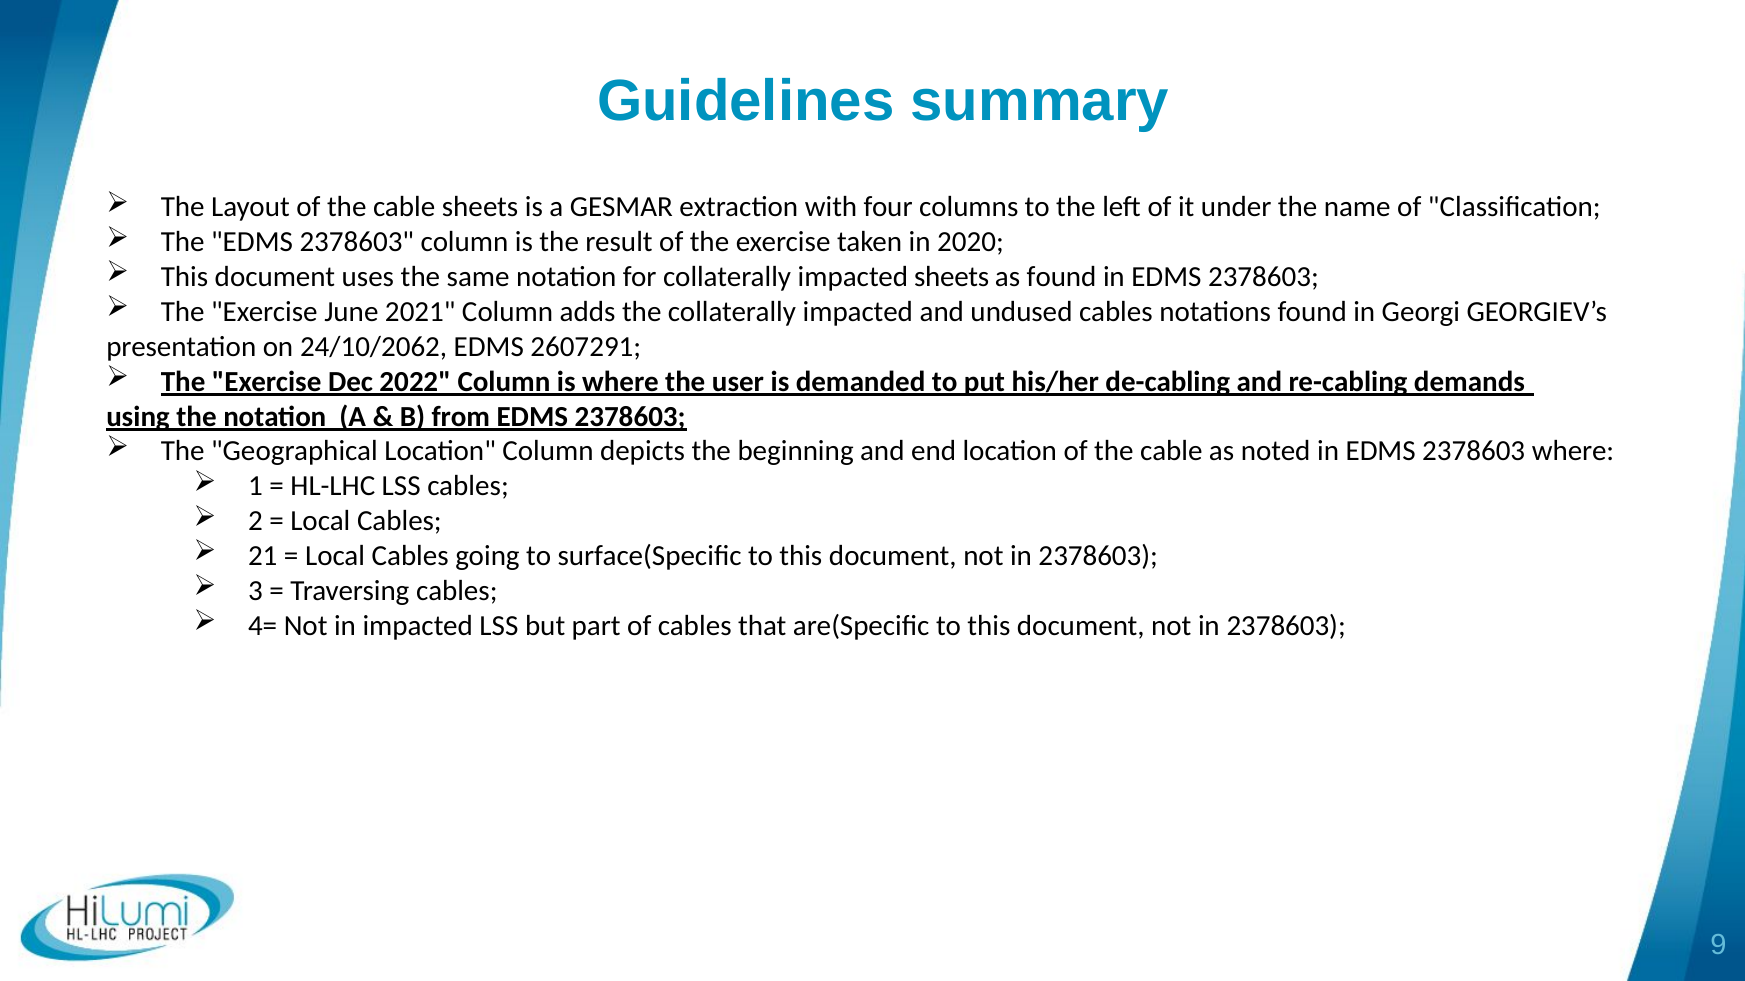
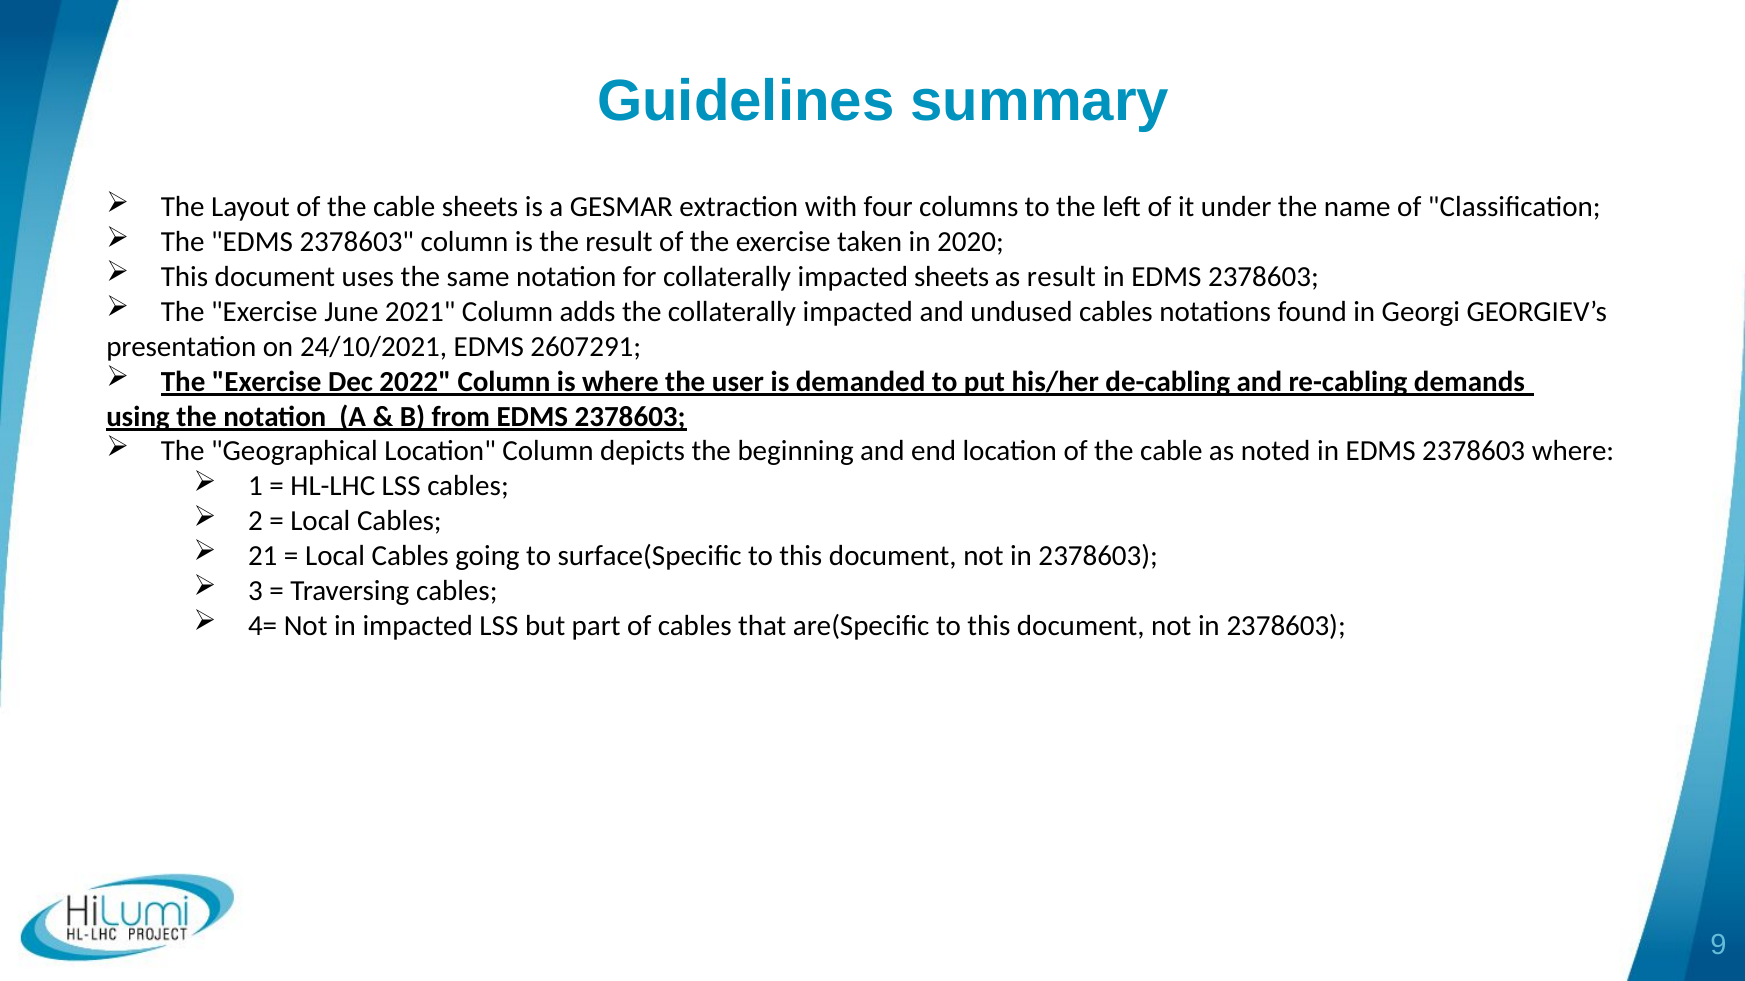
as found: found -> result
24/10/2062: 24/10/2062 -> 24/10/2021
